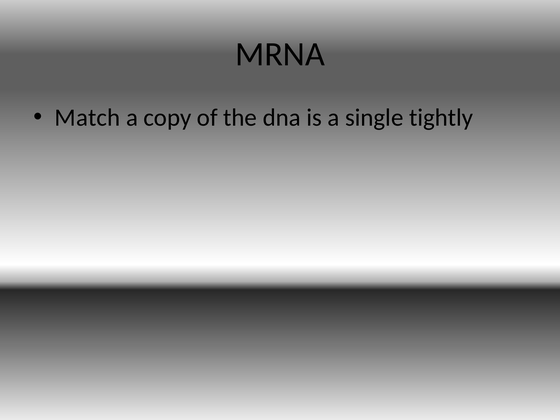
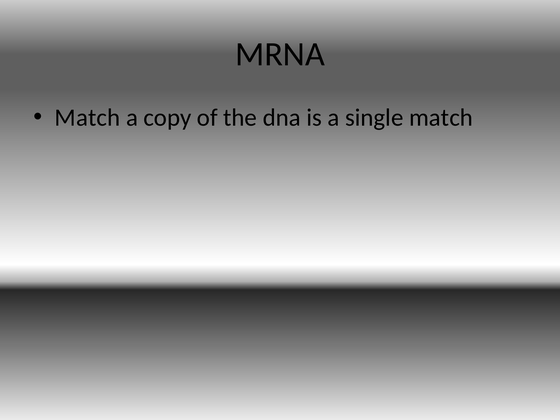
single tightly: tightly -> match
